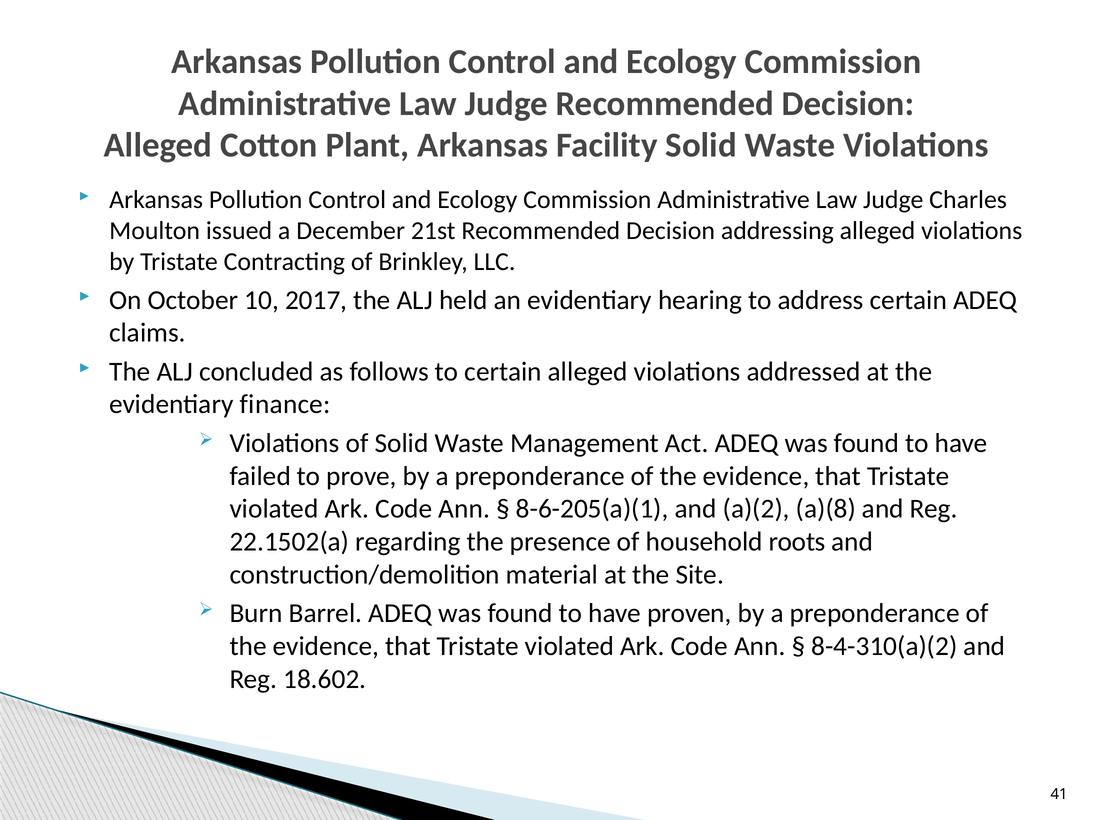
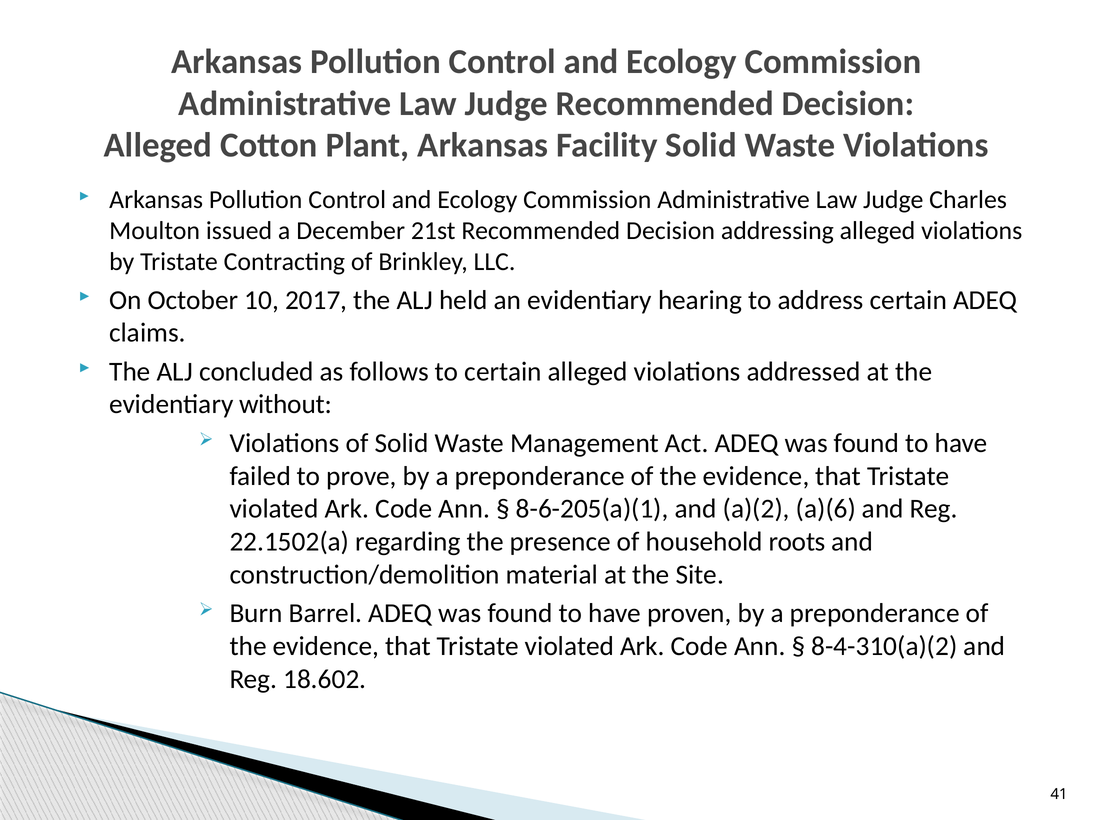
finance: finance -> without
a)(8: a)(8 -> a)(6
